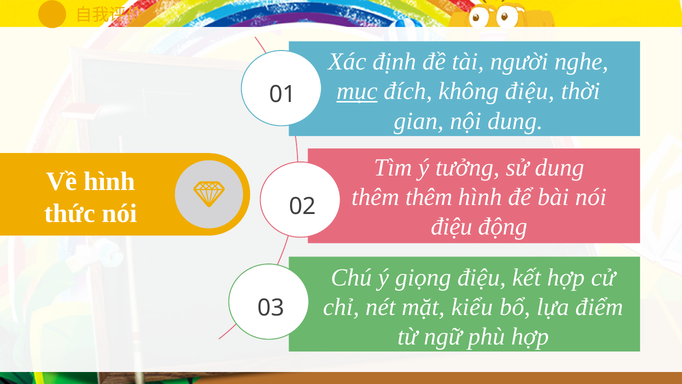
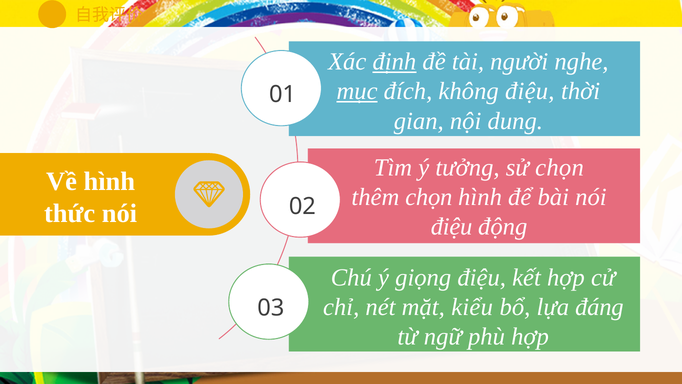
định underline: none -> present
sử dung: dung -> chọn
thêm thêm: thêm -> chọn
điểm: điểm -> đáng
